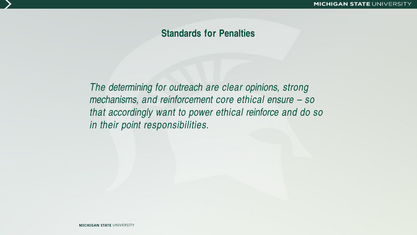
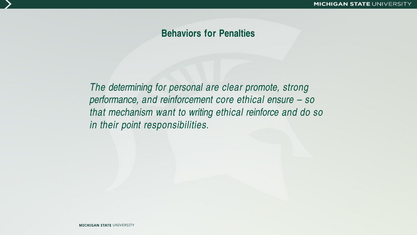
Standards: Standards -> Behaviors
outreach: outreach -> personal
opinions: opinions -> promote
mechanisms: mechanisms -> performance
accordingly: accordingly -> mechanism
power: power -> writing
